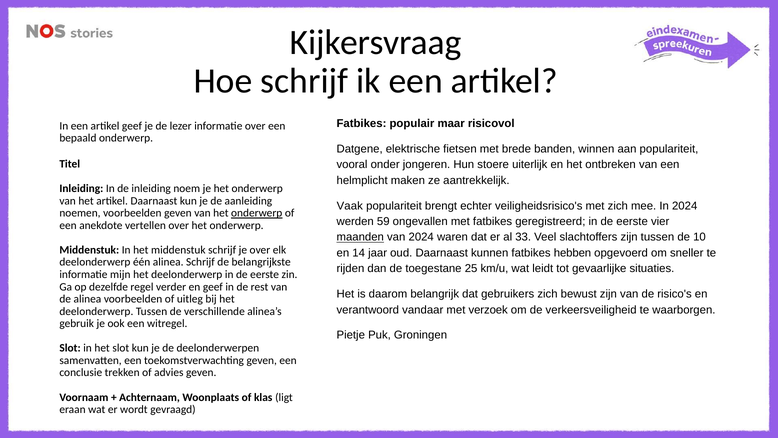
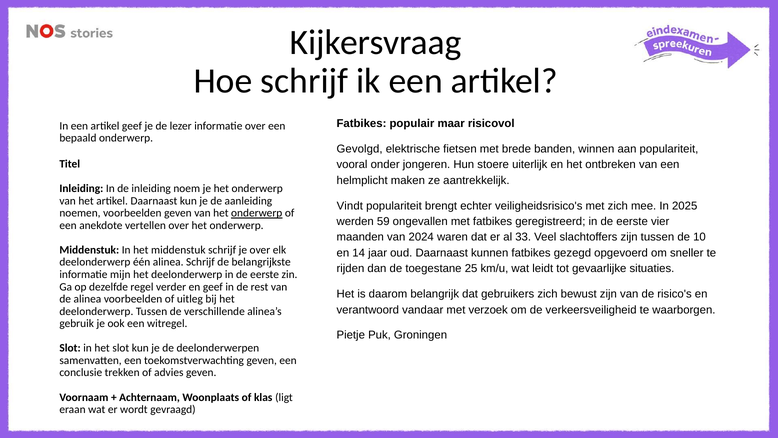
Datgene: Datgene -> Gevolgd
Vaak: Vaak -> Vindt
In 2024: 2024 -> 2025
maanden underline: present -> none
hebben: hebben -> gezegd
